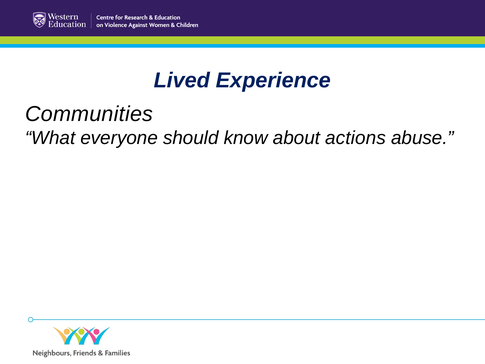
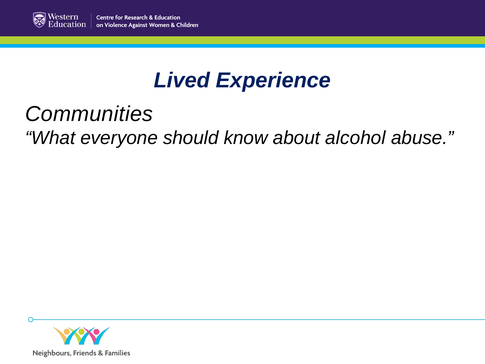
actions: actions -> alcohol
